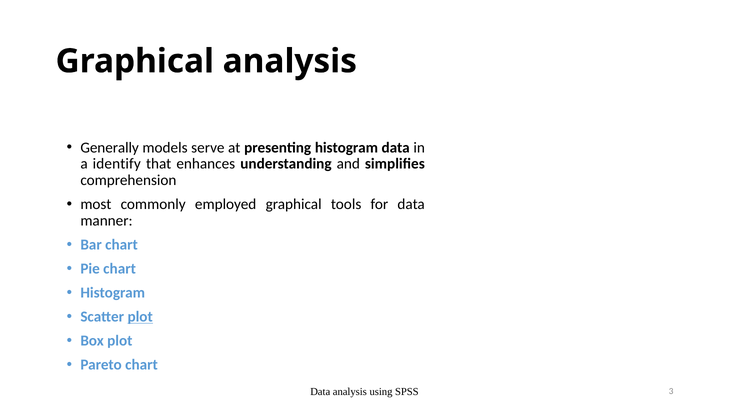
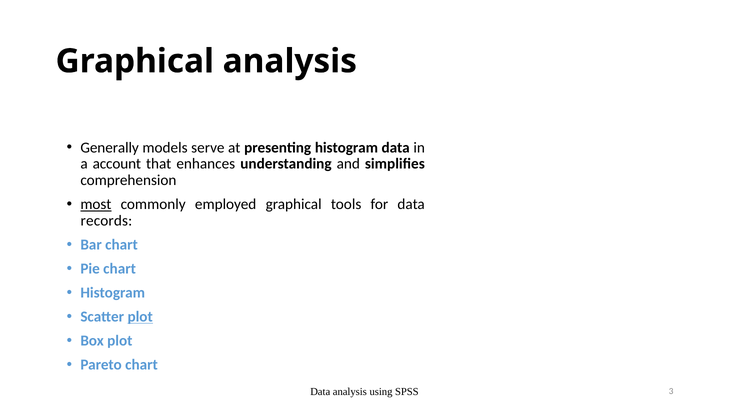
identify: identify -> account
most underline: none -> present
manner: manner -> records
